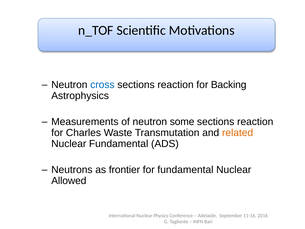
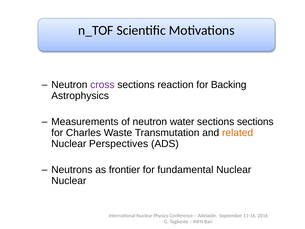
cross colour: blue -> purple
some: some -> water
reaction at (255, 122): reaction -> sections
Nuclear Fundamental: Fundamental -> Perspectives
Allowed at (69, 181): Allowed -> Nuclear
